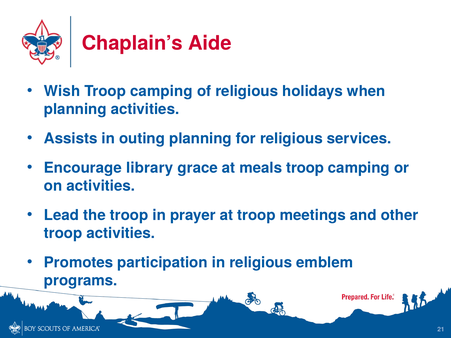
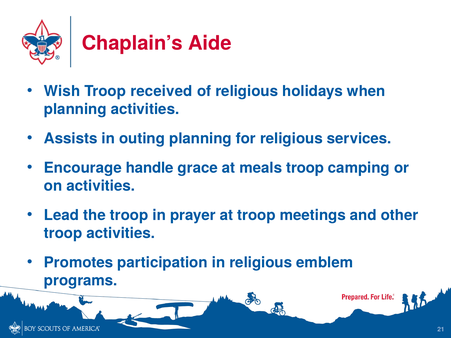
camping at (161, 91): camping -> received
library: library -> handle
